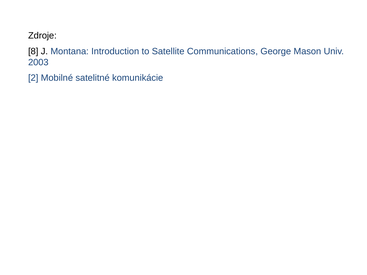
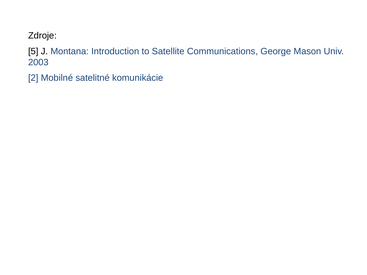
8: 8 -> 5
